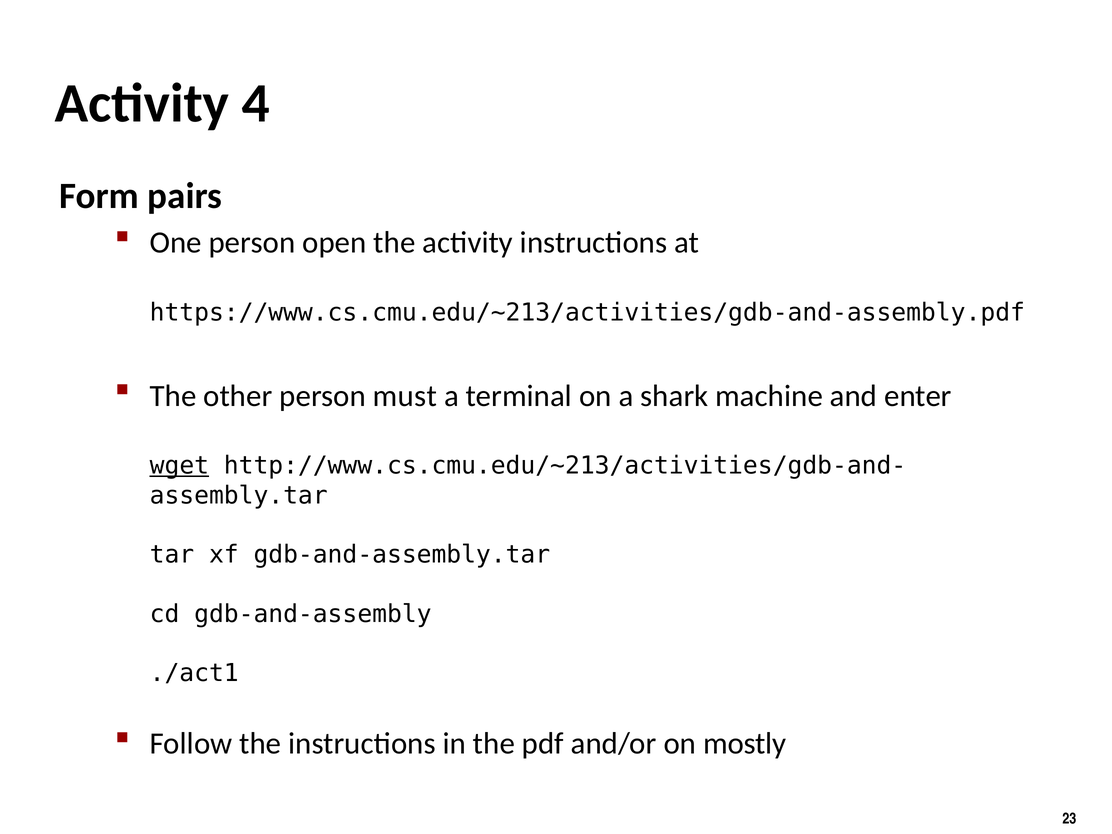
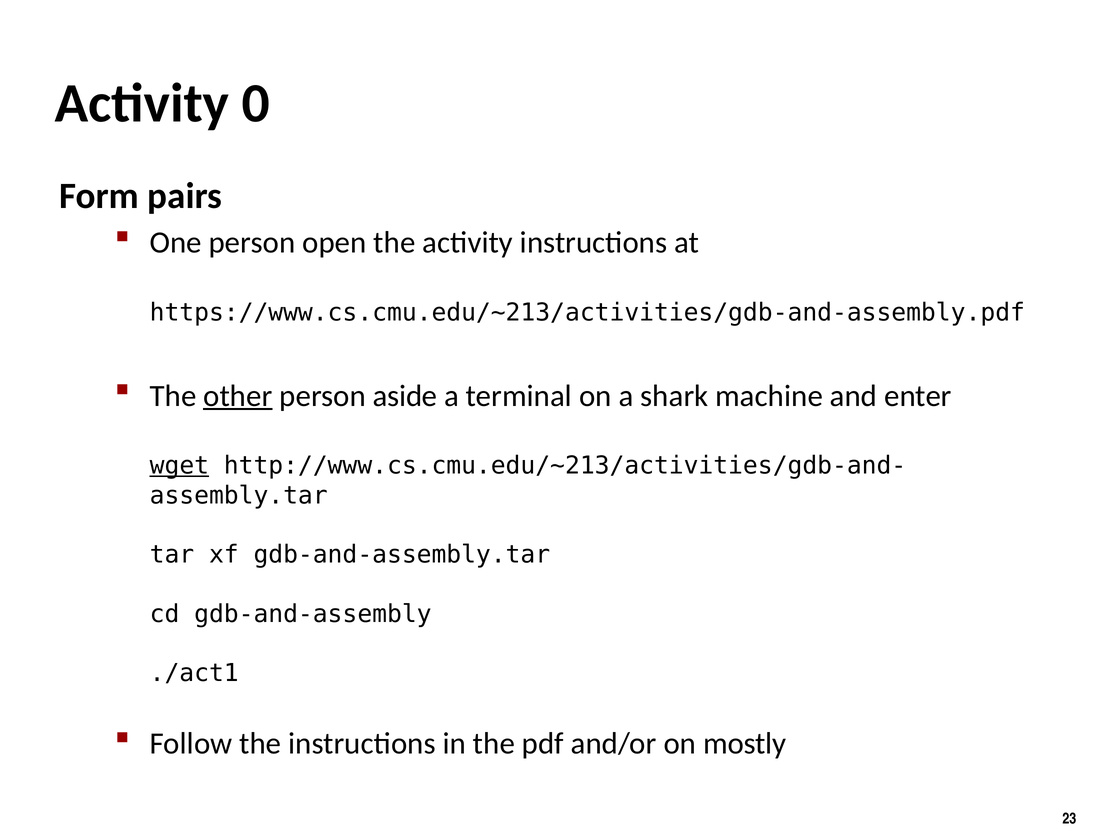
4: 4 -> 0
other underline: none -> present
must: must -> aside
